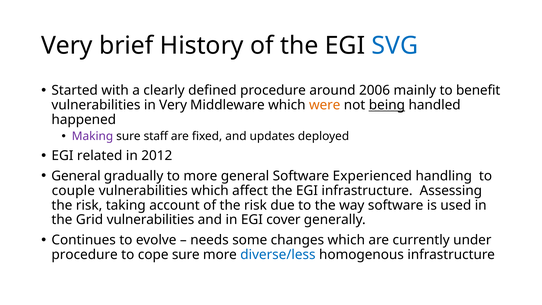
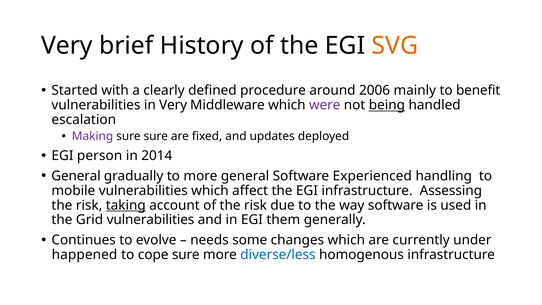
SVG colour: blue -> orange
were colour: orange -> purple
happened: happened -> escalation
sure staff: staff -> sure
related: related -> person
2012: 2012 -> 2014
couple: couple -> mobile
taking underline: none -> present
cover: cover -> them
procedure at (85, 255): procedure -> happened
